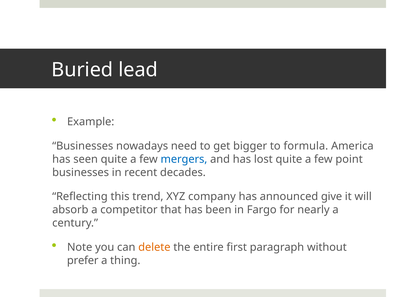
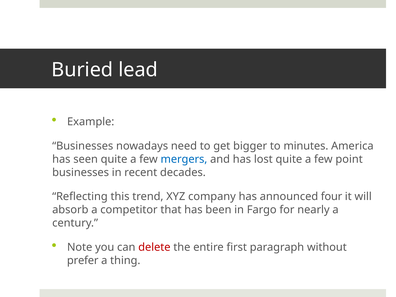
formula: formula -> minutes
give: give -> four
delete colour: orange -> red
